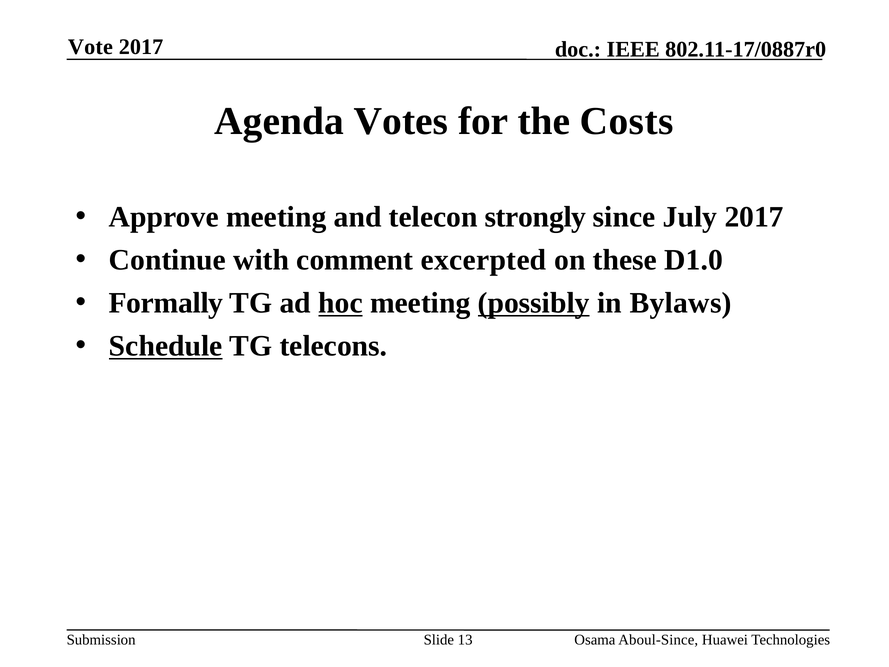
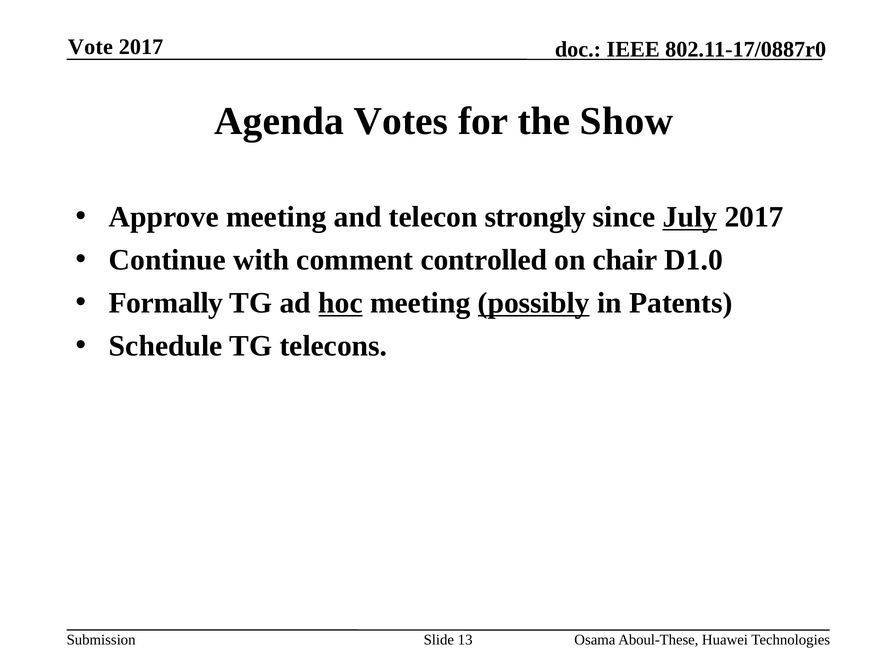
Costs: Costs -> Show
July underline: none -> present
excerpted: excerpted -> controlled
these: these -> chair
Bylaws: Bylaws -> Patents
Schedule underline: present -> none
Aboul-Since: Aboul-Since -> Aboul-These
